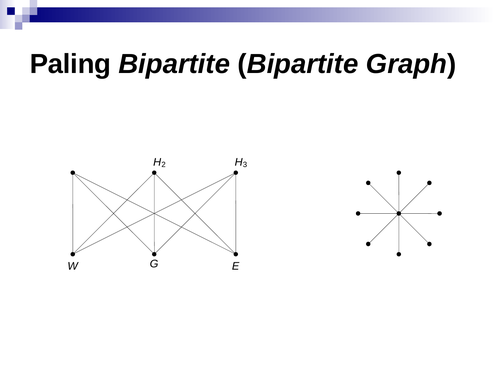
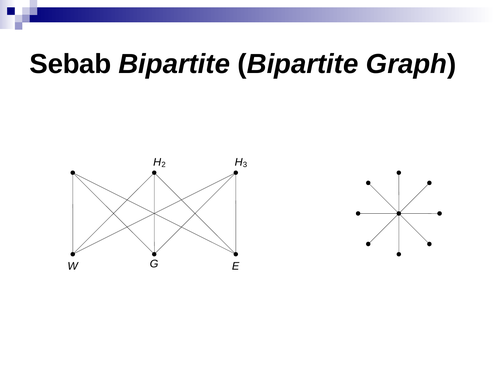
Paling: Paling -> Sebab
